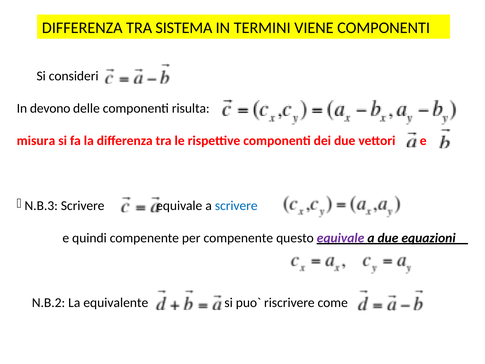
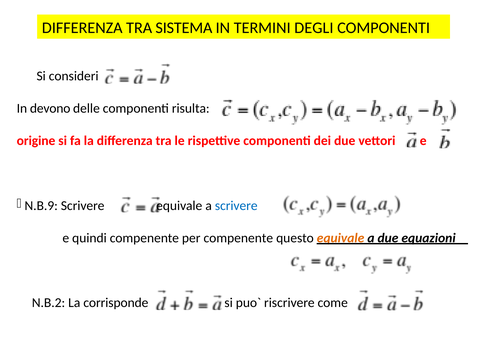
VIENE: VIENE -> DEGLI
misura: misura -> origine
N.B.3: N.B.3 -> N.B.9
equivale at (341, 238) colour: purple -> orange
equivalente: equivalente -> corrisponde
